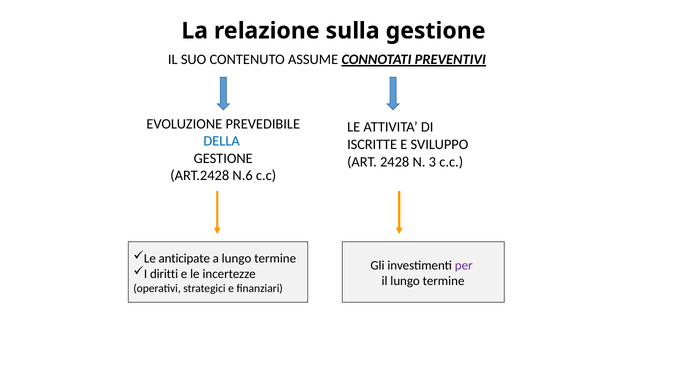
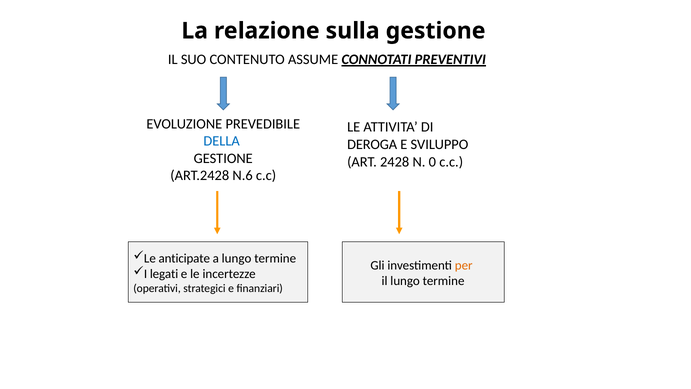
ISCRITTE: ISCRITTE -> DEROGA
3: 3 -> 0
per colour: purple -> orange
diritti: diritti -> legati
